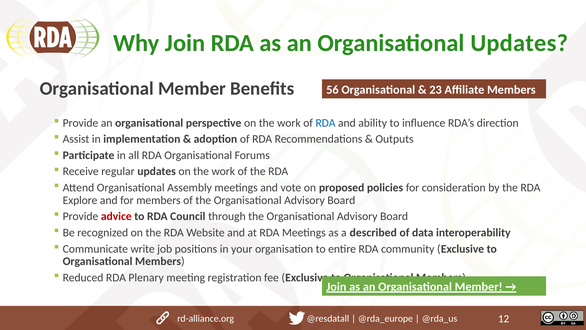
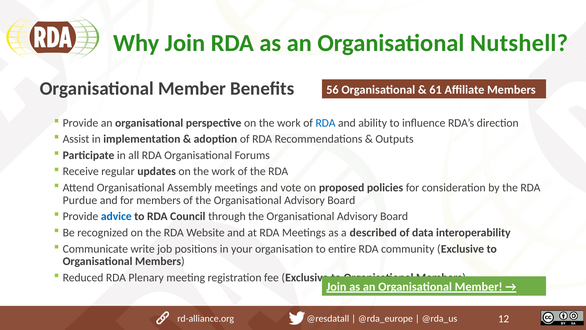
Organisational Updates: Updates -> Nutshell
23: 23 -> 61
Explore: Explore -> Purdue
advice colour: red -> blue
